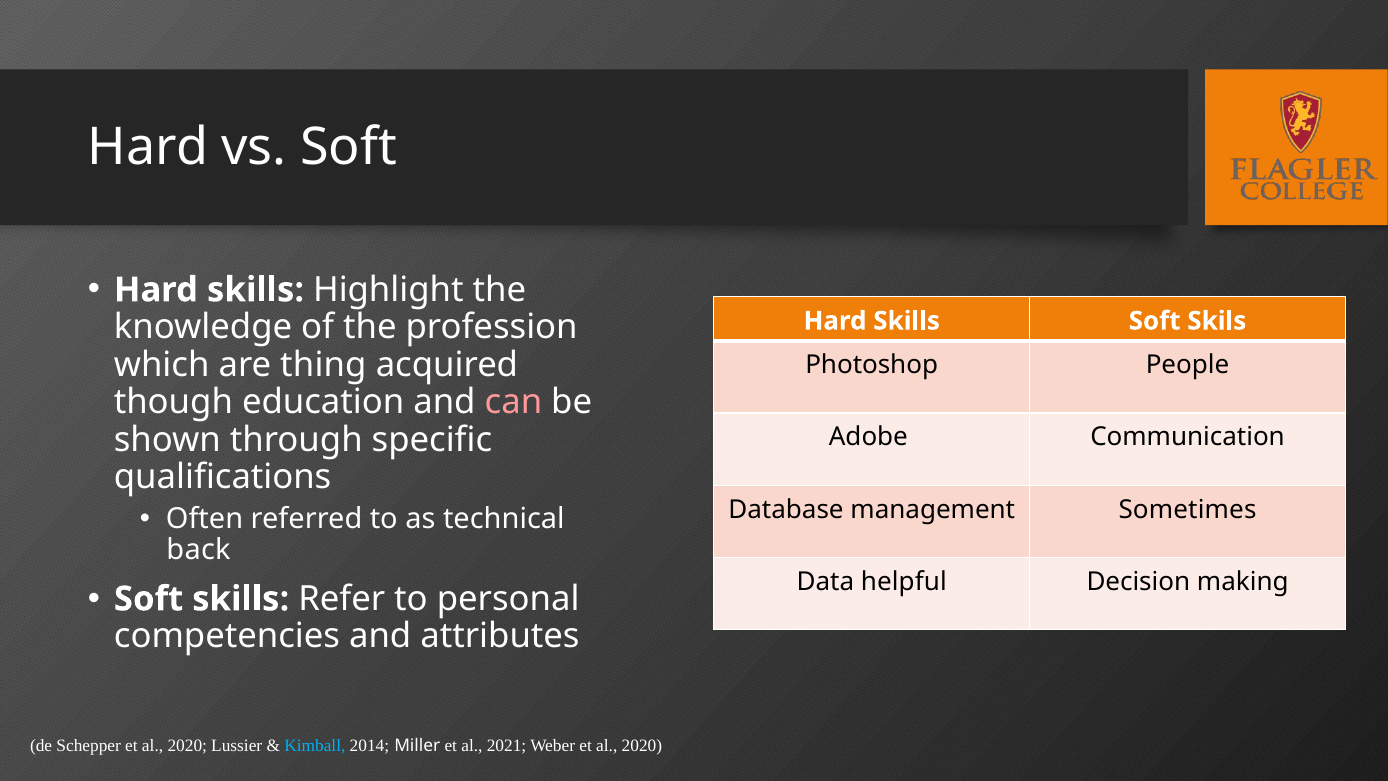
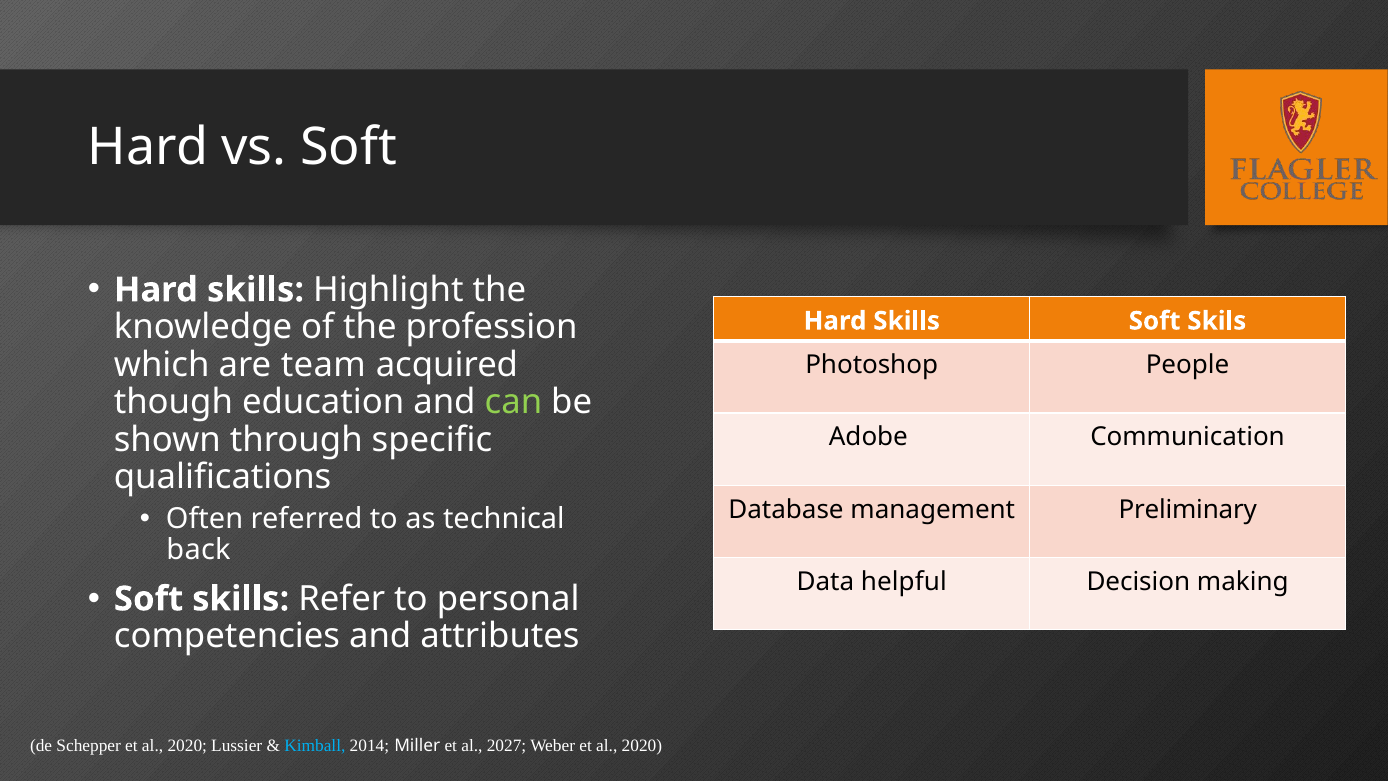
thing: thing -> team
can colour: pink -> light green
Sometimes: Sometimes -> Preliminary
2021: 2021 -> 2027
